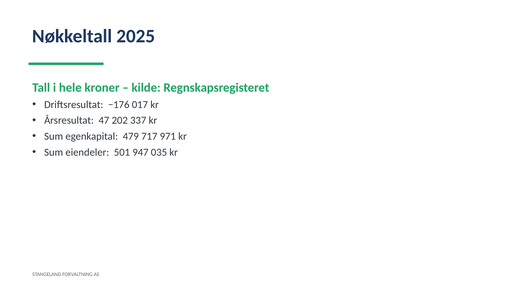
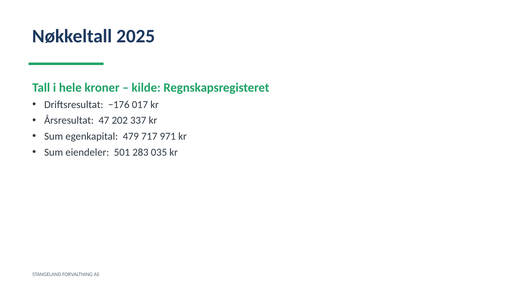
947: 947 -> 283
